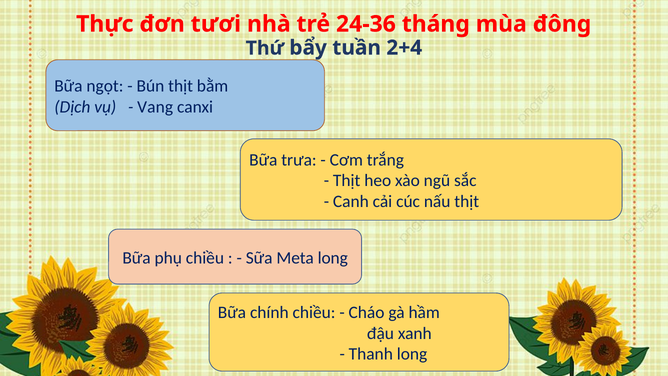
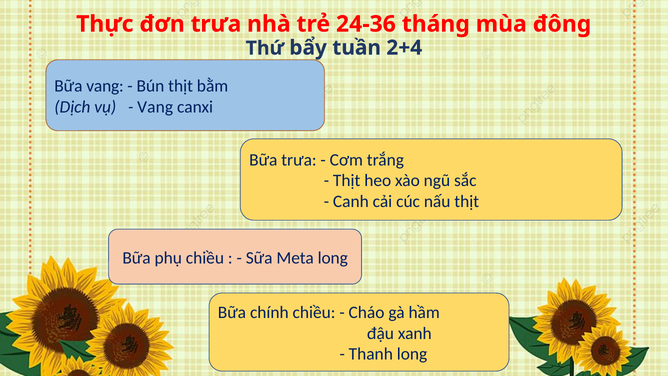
đơn tươi: tươi -> trưa
Bữa ngọt: ngọt -> vang
